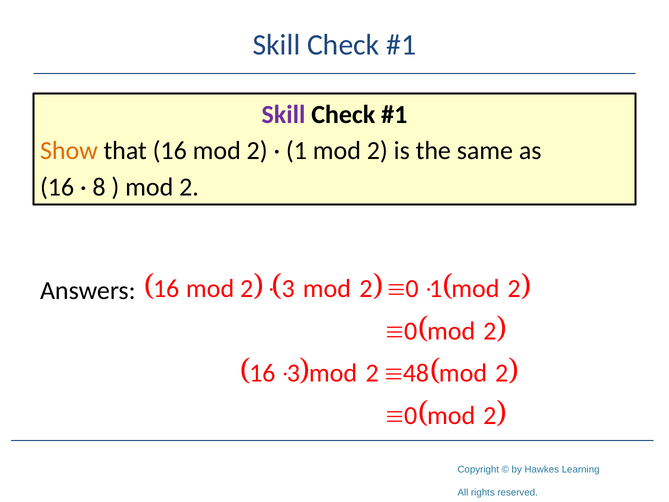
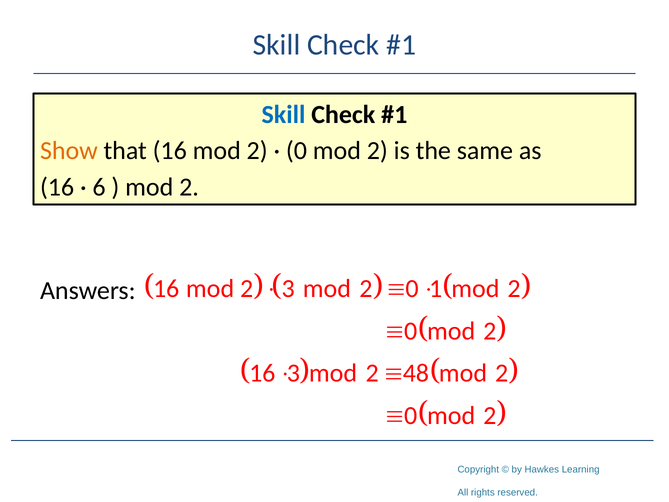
Skill at (283, 114) colour: purple -> blue
1 at (296, 151): 1 -> 0
8: 8 -> 6
